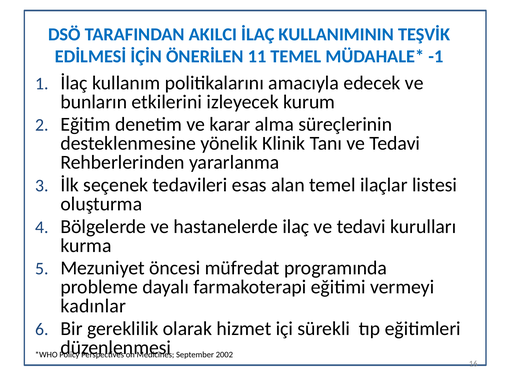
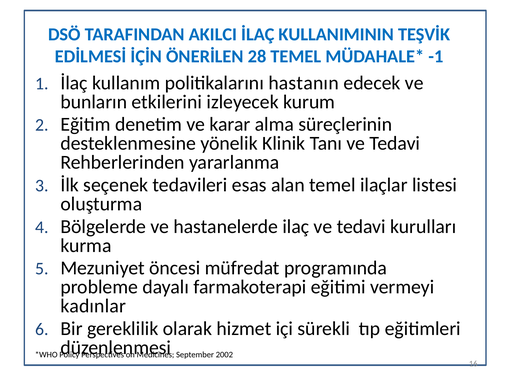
11: 11 -> 28
amacıyla: amacıyla -> hastanın
